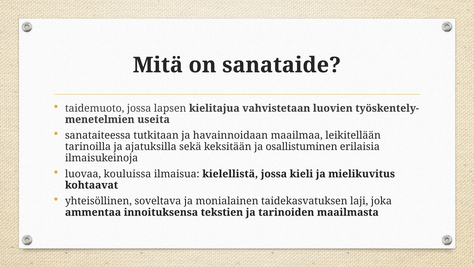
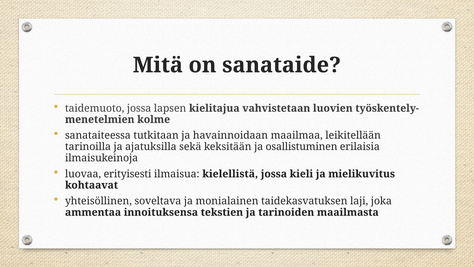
useita: useita -> kolme
kouluissa: kouluissa -> erityisesti
